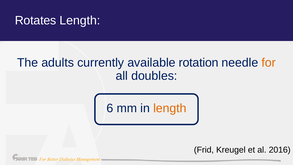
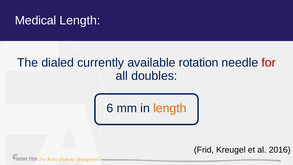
Rotates: Rotates -> Medical
adults: adults -> dialed
for colour: orange -> red
